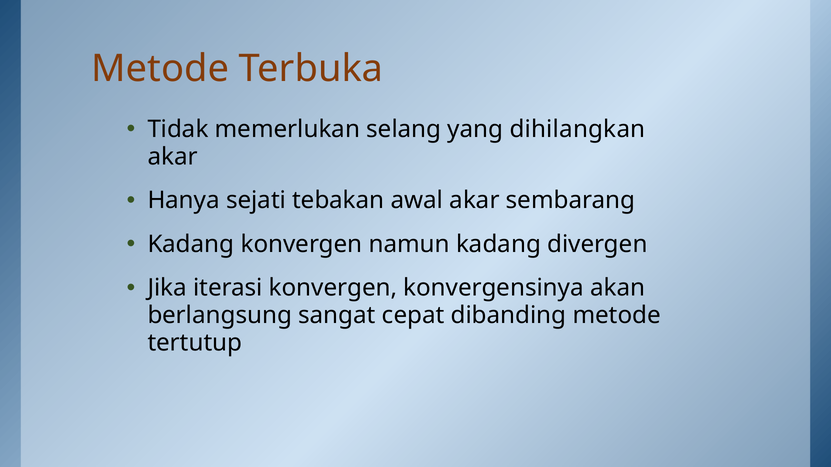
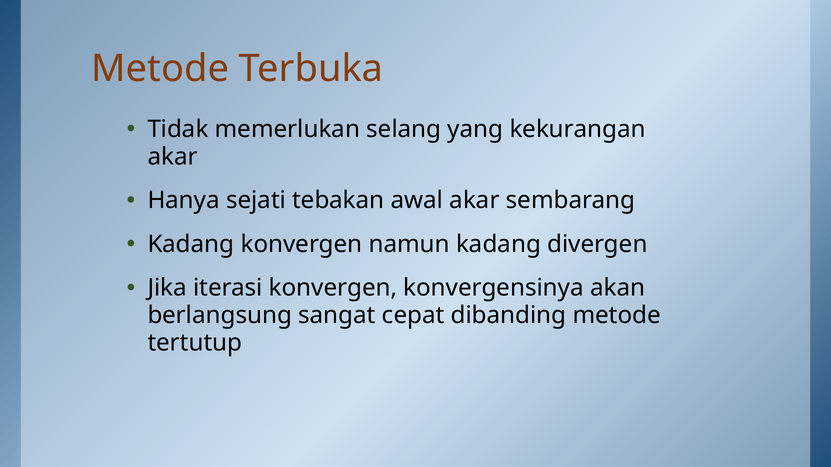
dihilangkan: dihilangkan -> kekurangan
